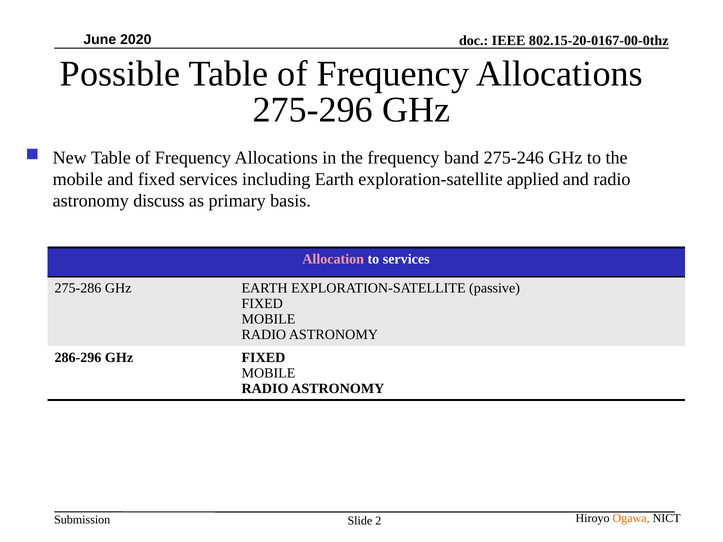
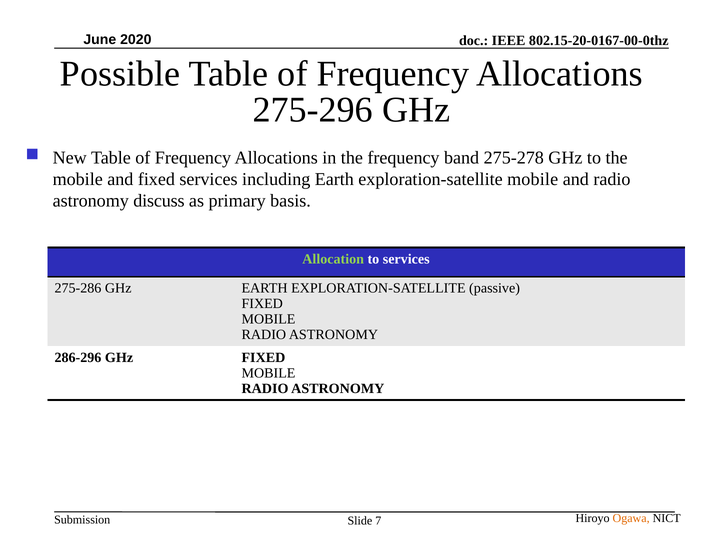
275-246: 275-246 -> 275-278
exploration-satellite applied: applied -> mobile
Allocation colour: pink -> light green
2: 2 -> 7
